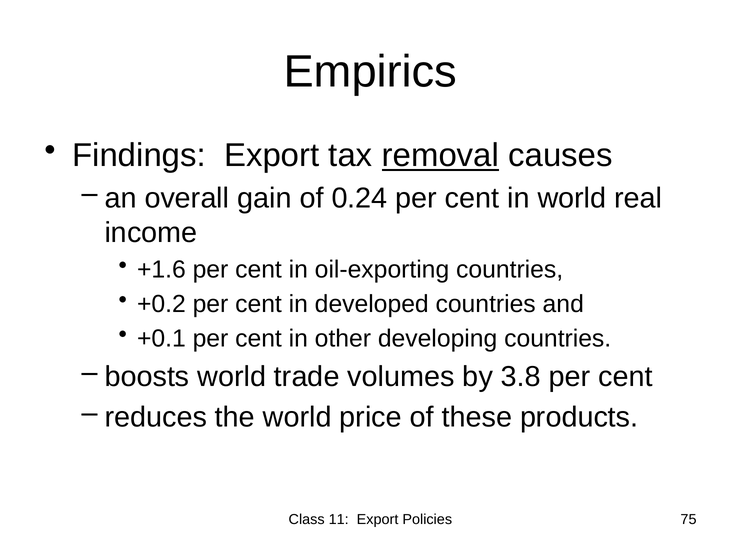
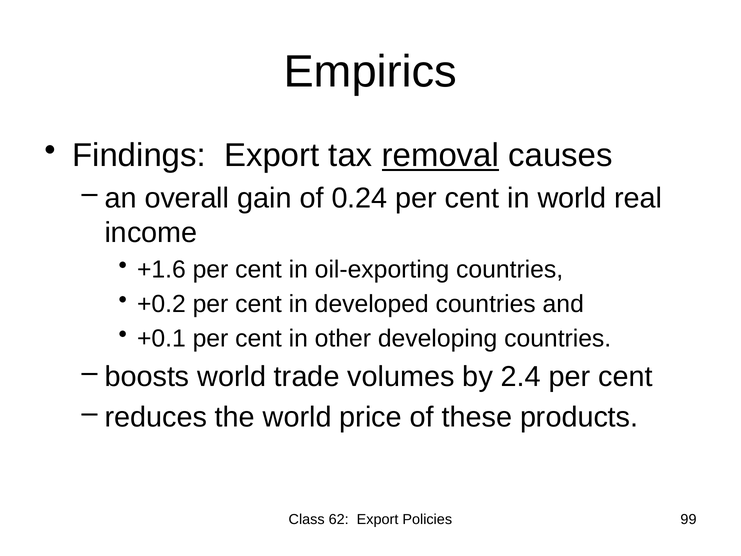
3.8: 3.8 -> 2.4
11: 11 -> 62
75: 75 -> 99
